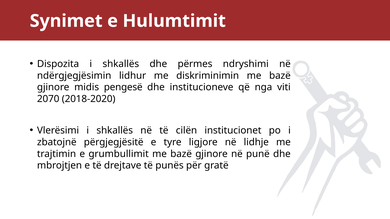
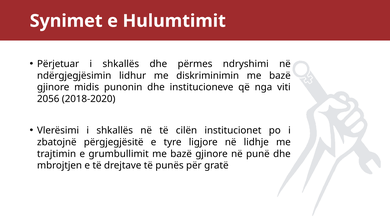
Dispozita: Dispozita -> Përjetuar
pengesë: pengesë -> punonin
2070: 2070 -> 2056
